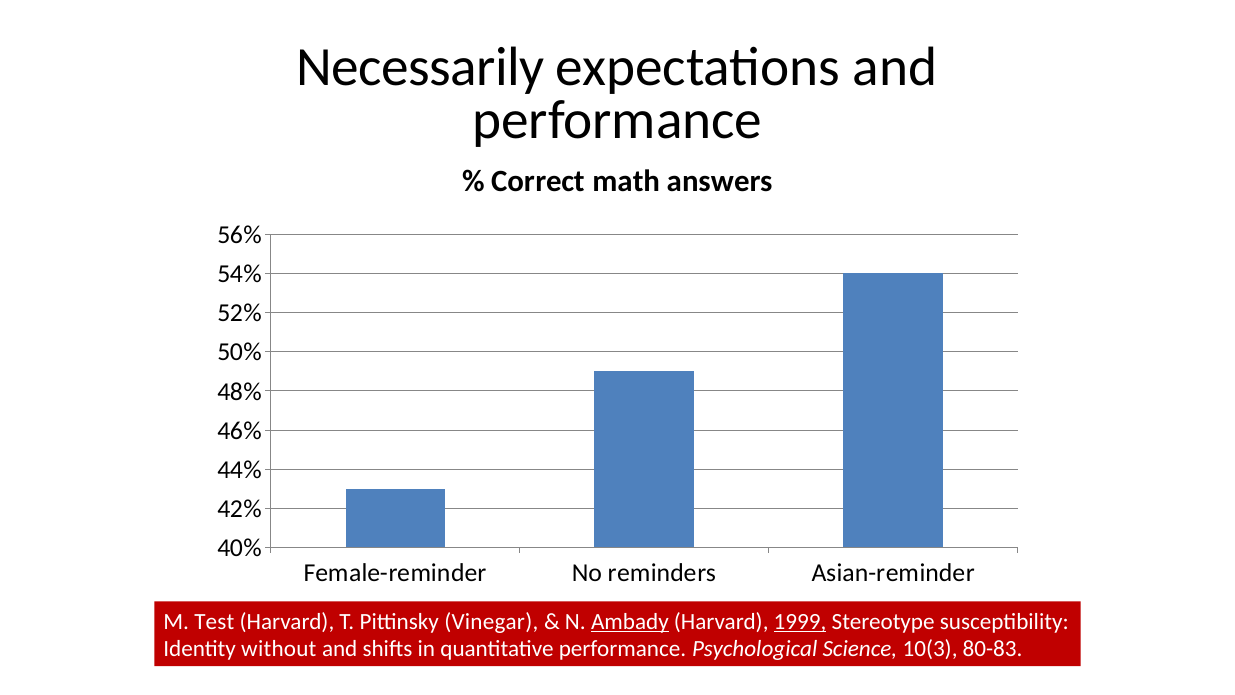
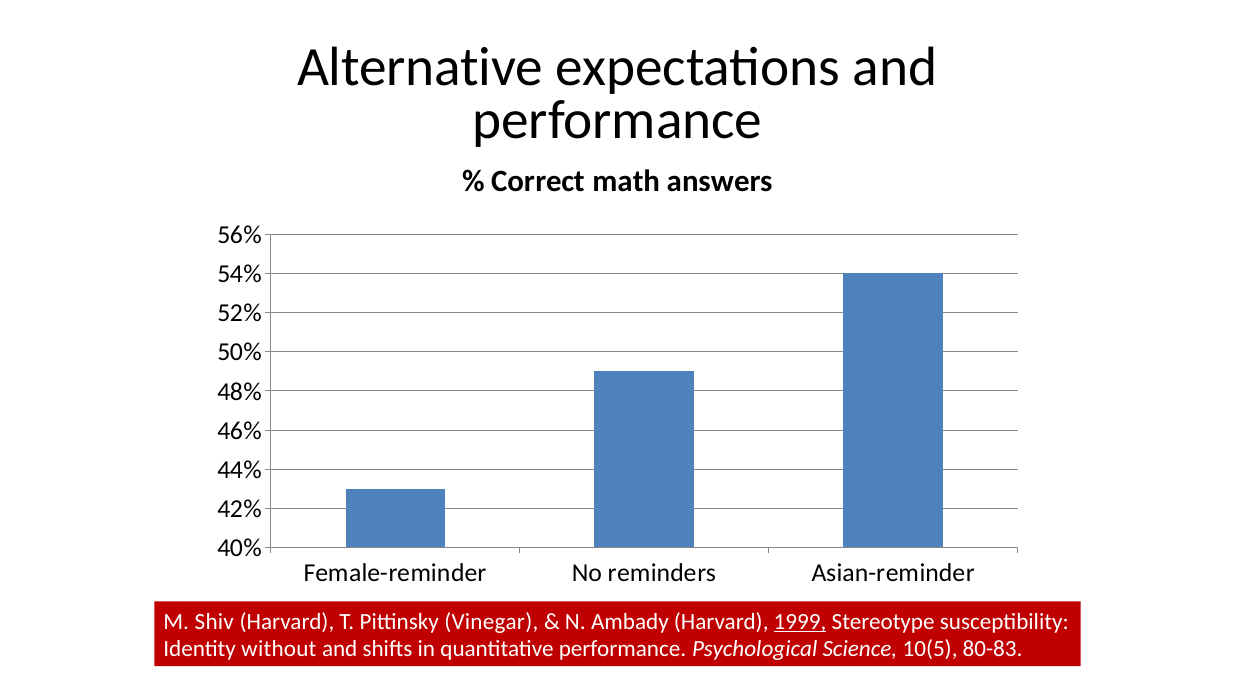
Necessarily: Necessarily -> Alternative
Test: Test -> Shiv
Ambady underline: present -> none
10(3: 10(3 -> 10(5
